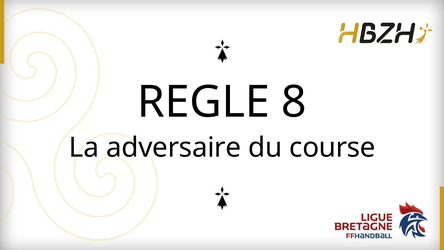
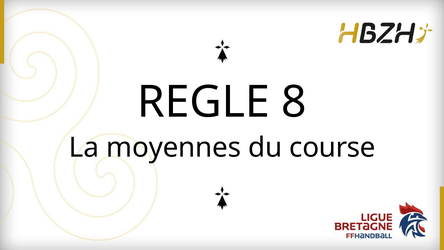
adversaire: adversaire -> moyennes
